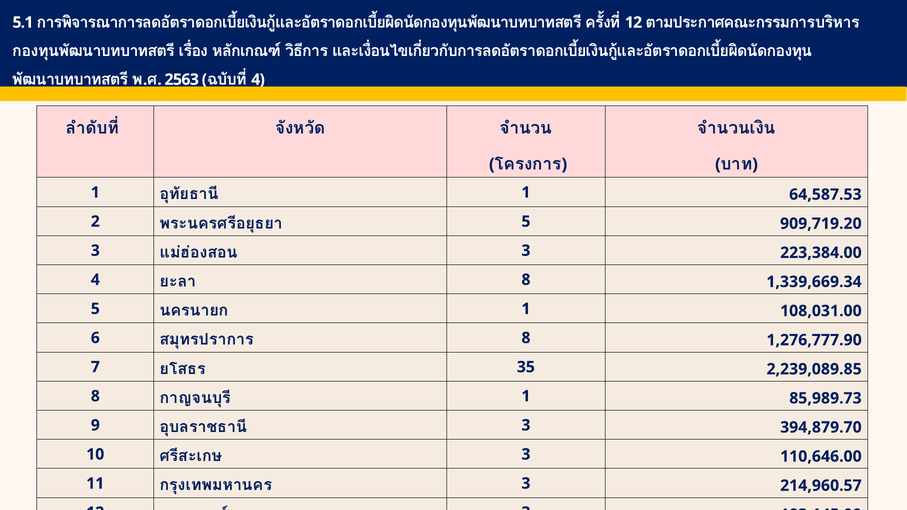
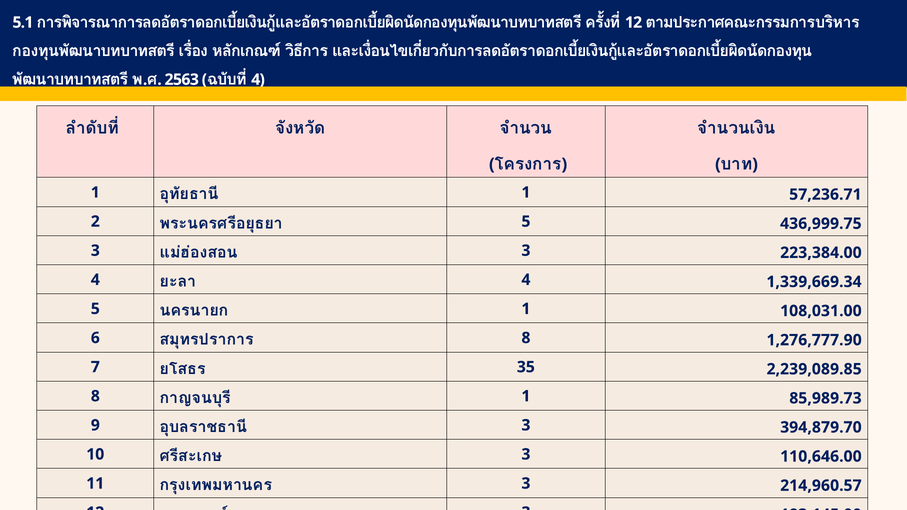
64,587.53: 64,587.53 -> 57,236.71
909,719.20: 909,719.20 -> 436,999.75
8 at (526, 280): 8 -> 4
